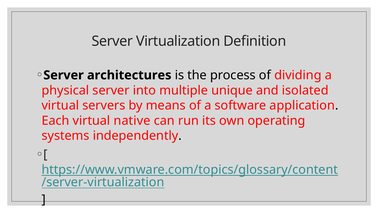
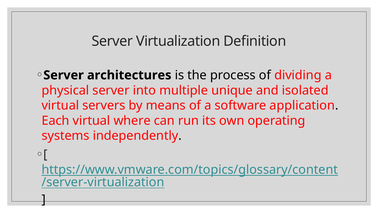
native: native -> where
